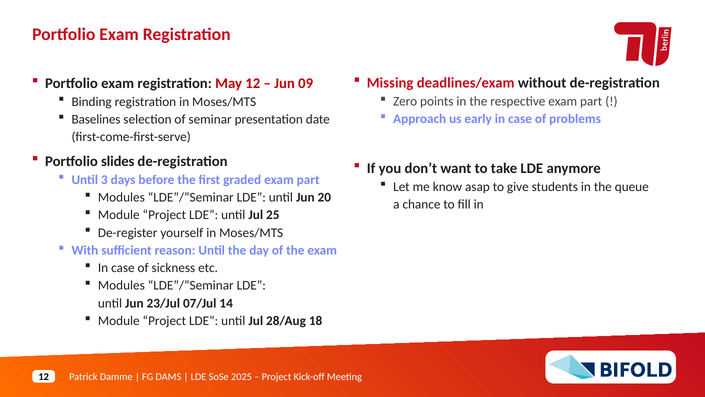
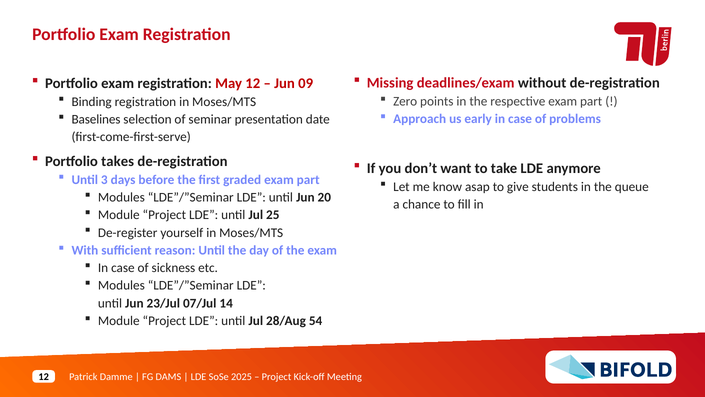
slides: slides -> takes
18: 18 -> 54
